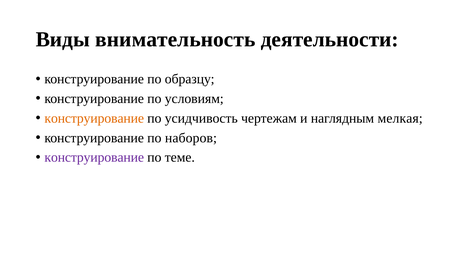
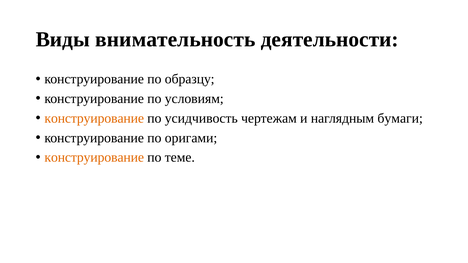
мелкая: мелкая -> бумаги
наборов: наборов -> оригами
конструирование at (94, 158) colour: purple -> orange
